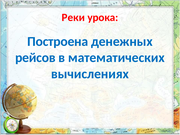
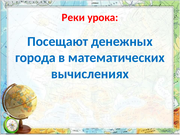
Построена: Построена -> Посещают
рейсов: рейсов -> города
